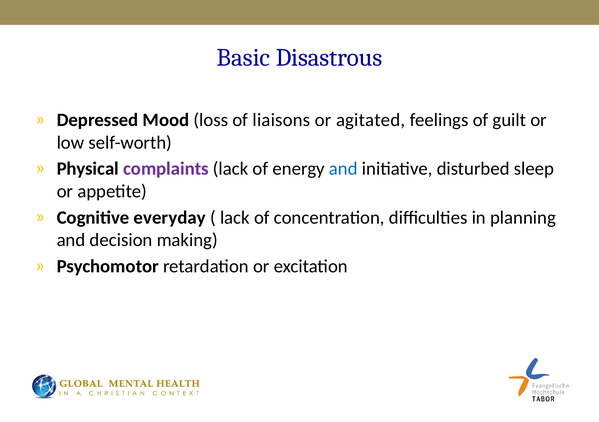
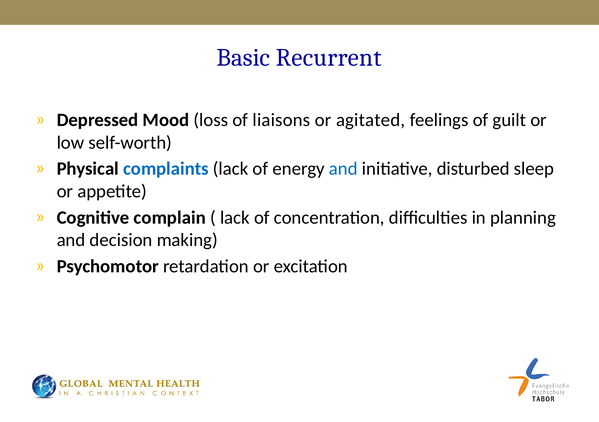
Disastrous: Disastrous -> Recurrent
complaints colour: purple -> blue
everyday: everyday -> complain
